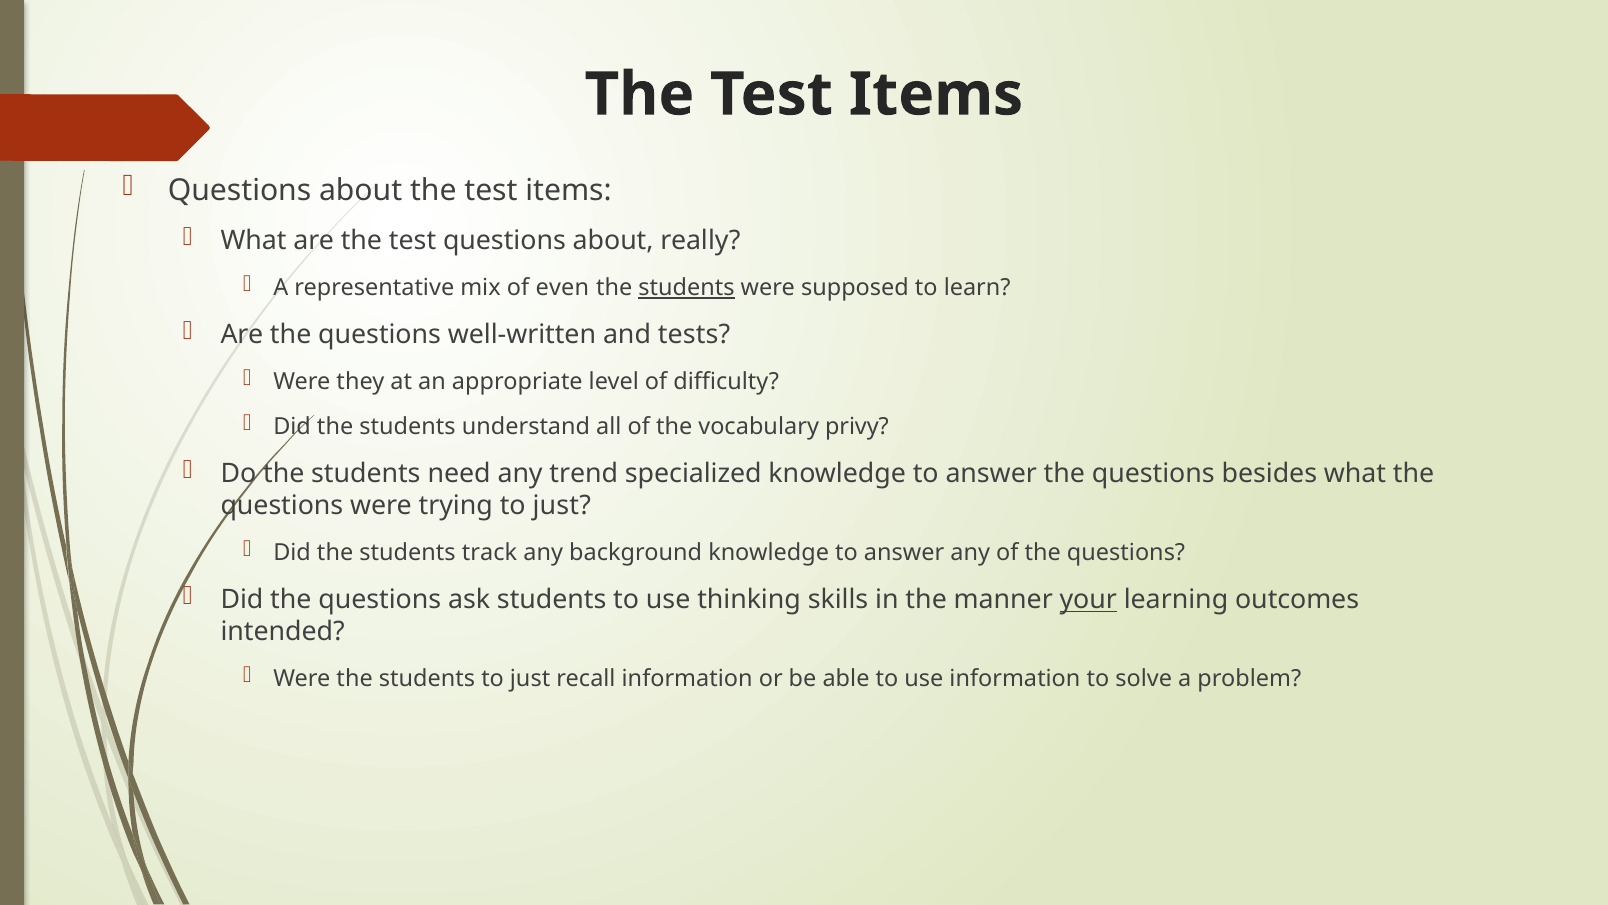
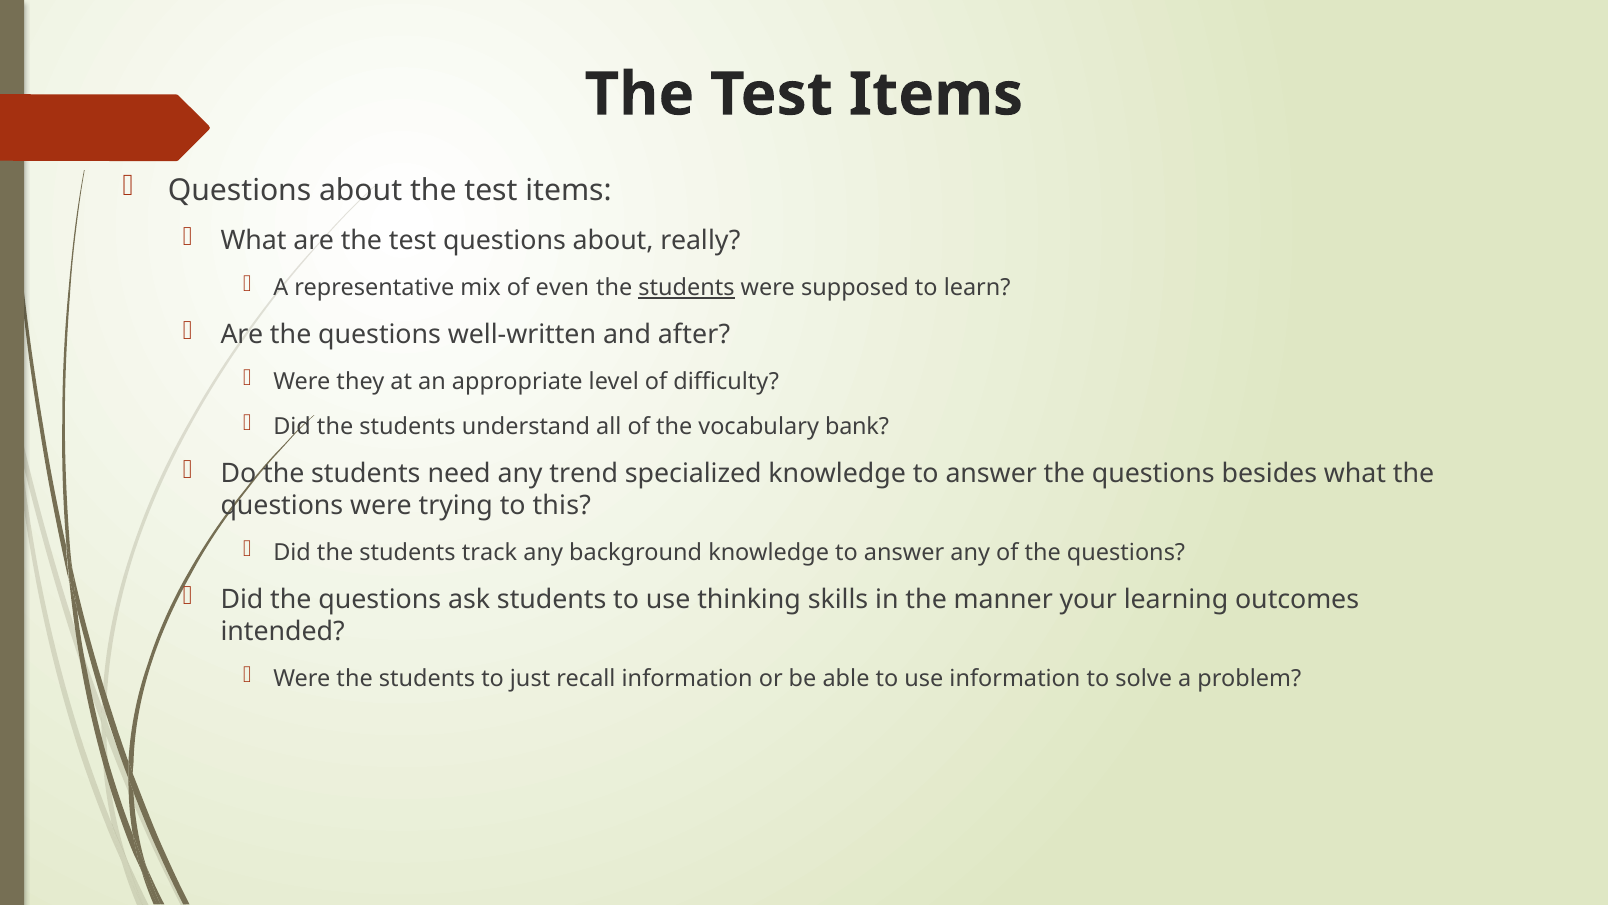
tests: tests -> after
privy: privy -> bank
trying to just: just -> this
your underline: present -> none
